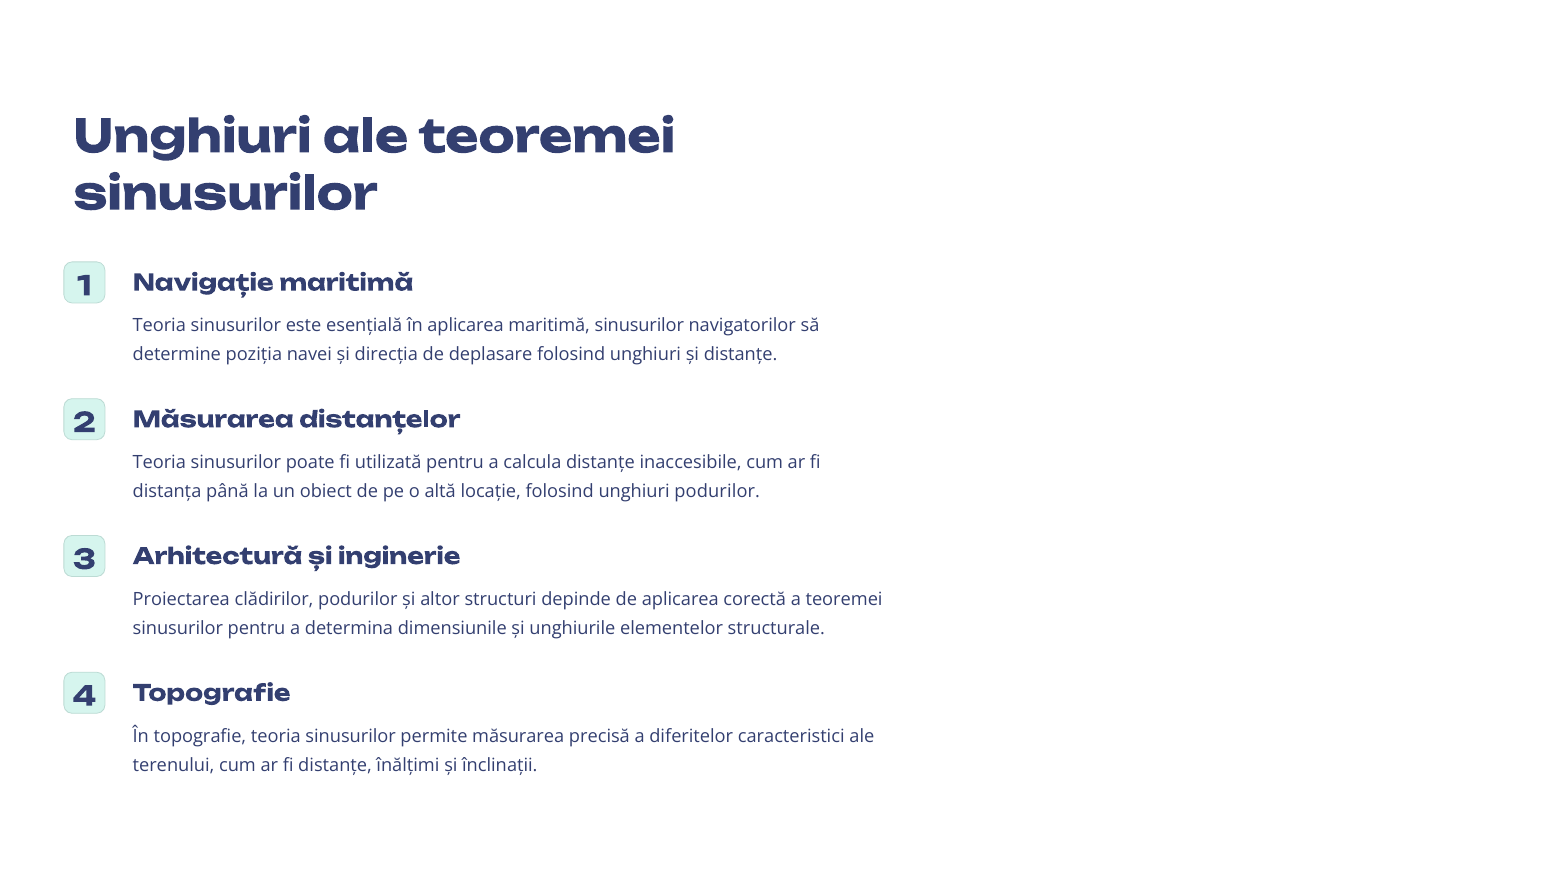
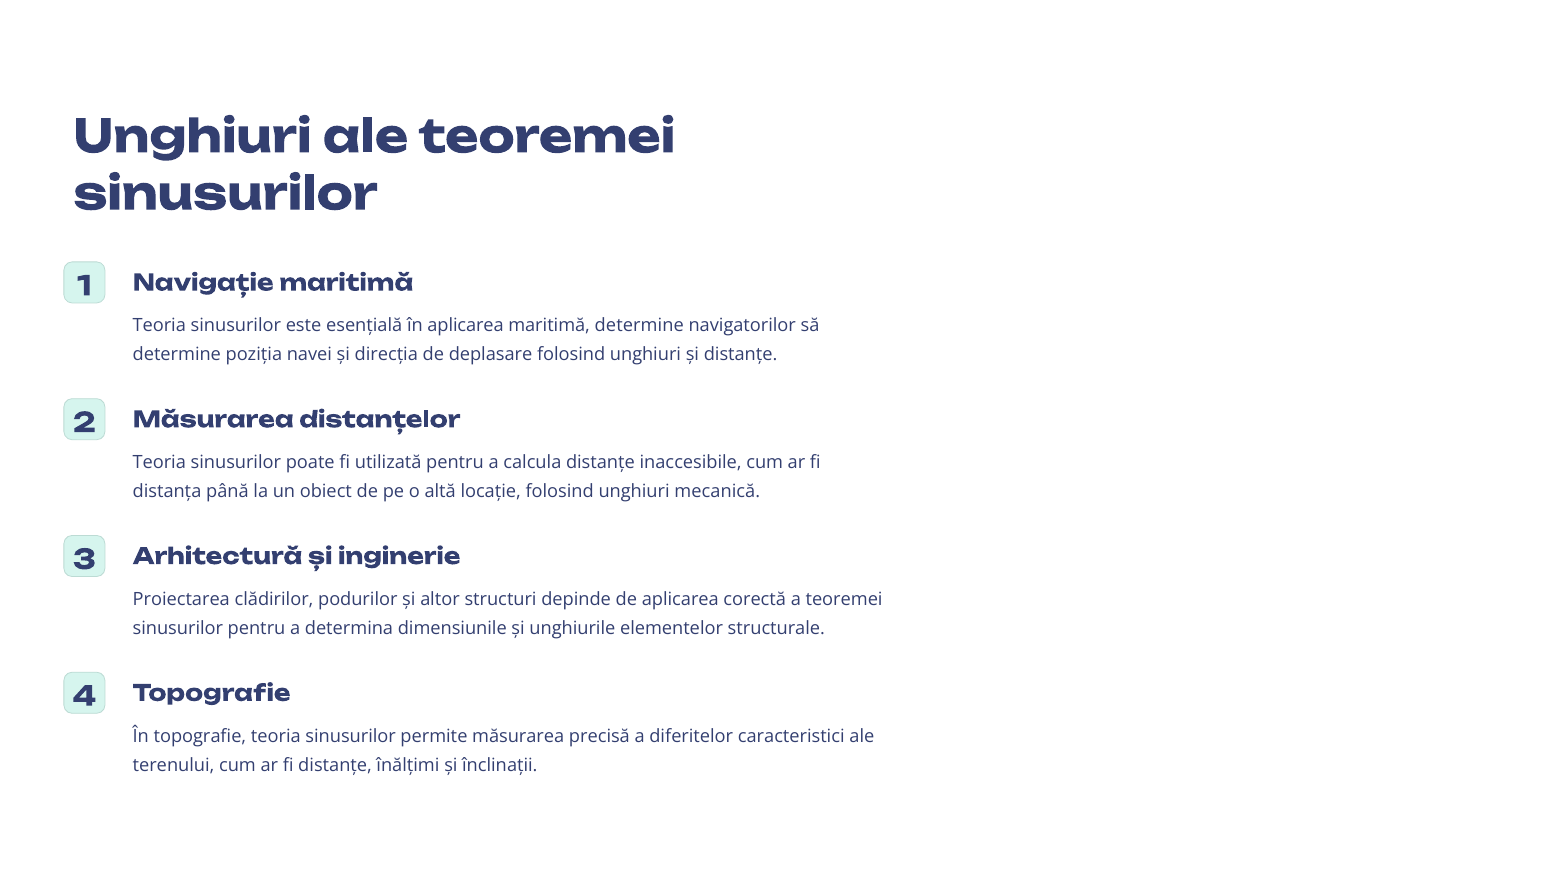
maritimă sinusurilor: sinusurilor -> determine
unghiuri podurilor: podurilor -> mecanică
